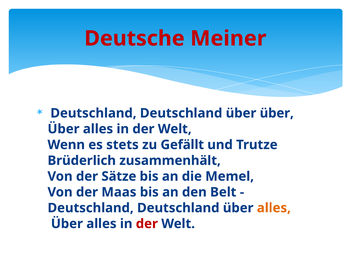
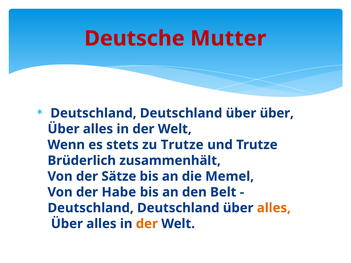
Meiner: Meiner -> Mutter
zu Gefällt: Gefällt -> Trutze
Maas: Maas -> Habe
der at (147, 224) colour: red -> orange
